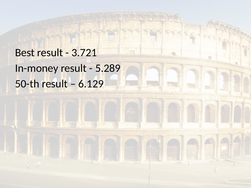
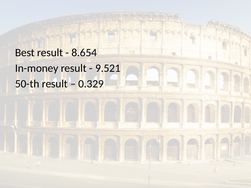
3.721: 3.721 -> 8.654
5.289: 5.289 -> 9.521
6.129: 6.129 -> 0.329
